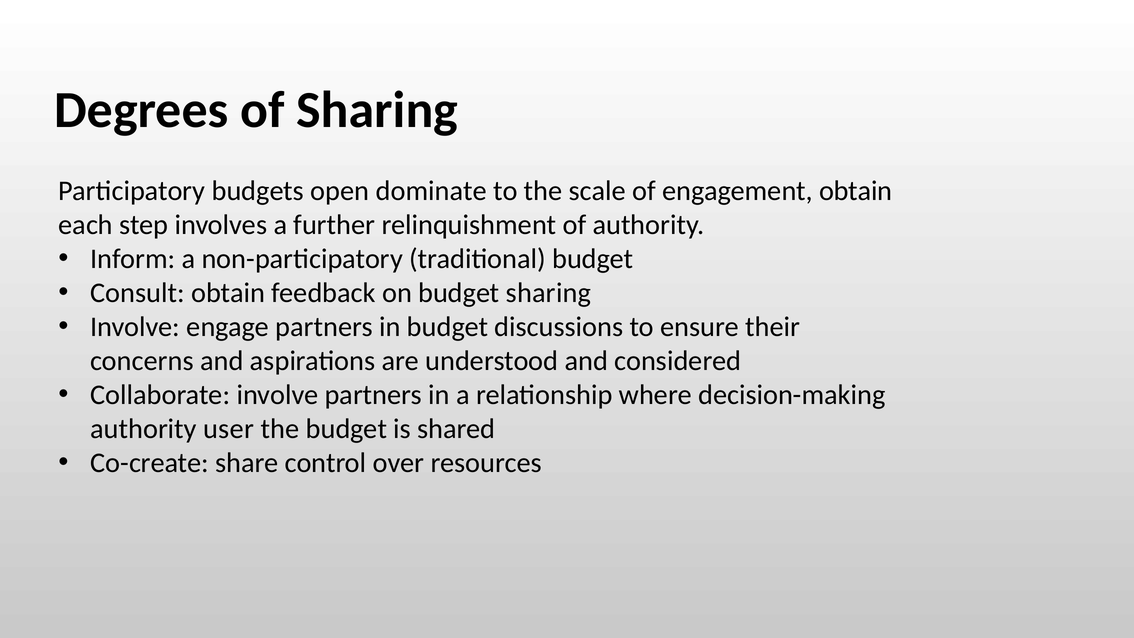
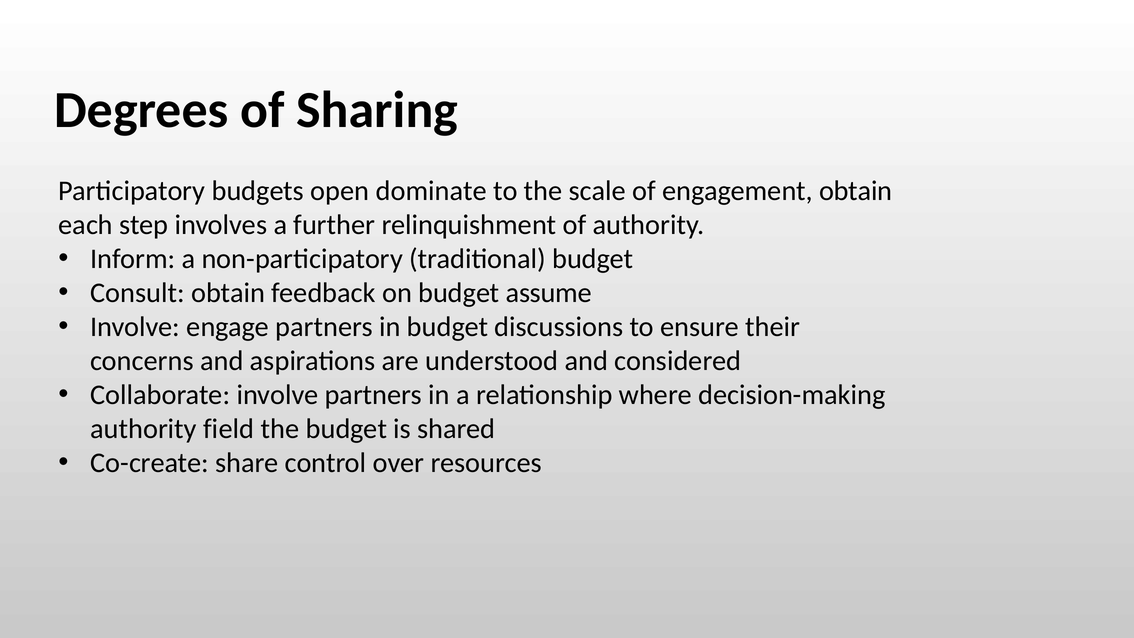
budget sharing: sharing -> assume
user: user -> field
